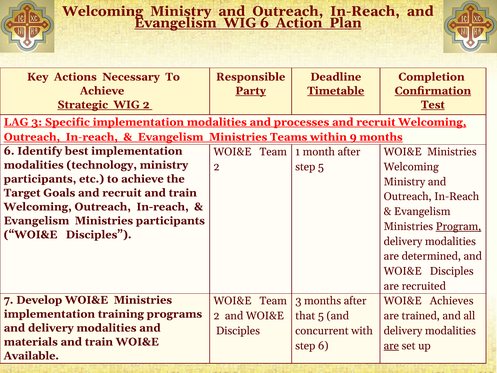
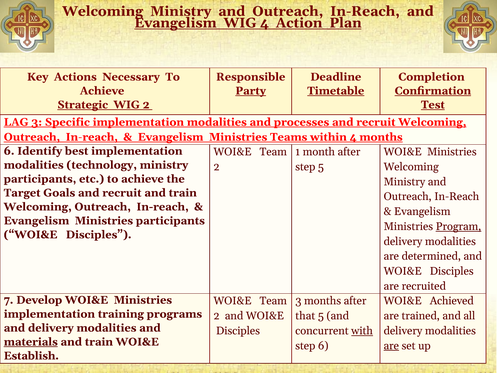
WIG 6: 6 -> 4
within 9: 9 -> 4
Achieves: Achieves -> Achieved
with underline: none -> present
materials underline: none -> present
Available: Available -> Establish
